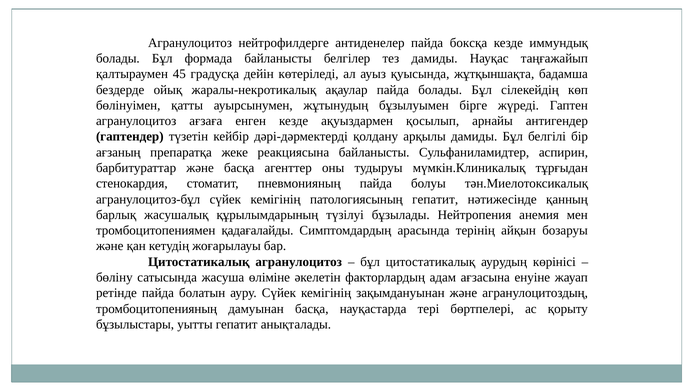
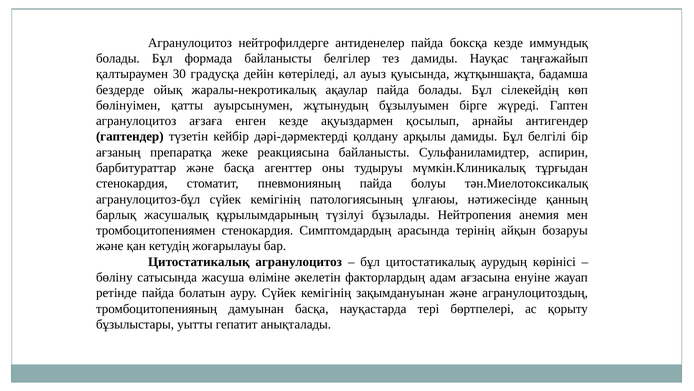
45: 45 -> 30
патологиясының гепатит: гепатит -> ұлғаюы
тромбоцитопениямен қадағалайды: қадағалайды -> стенокардия
